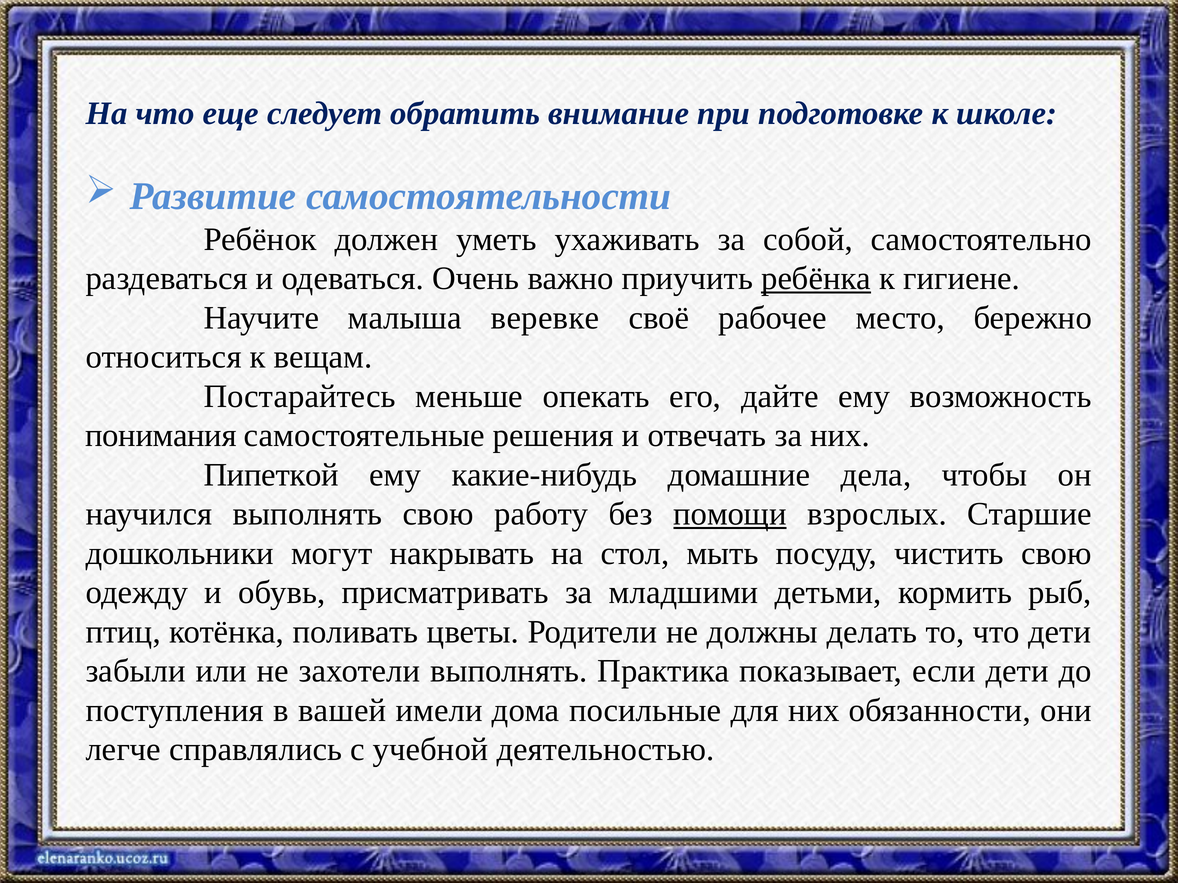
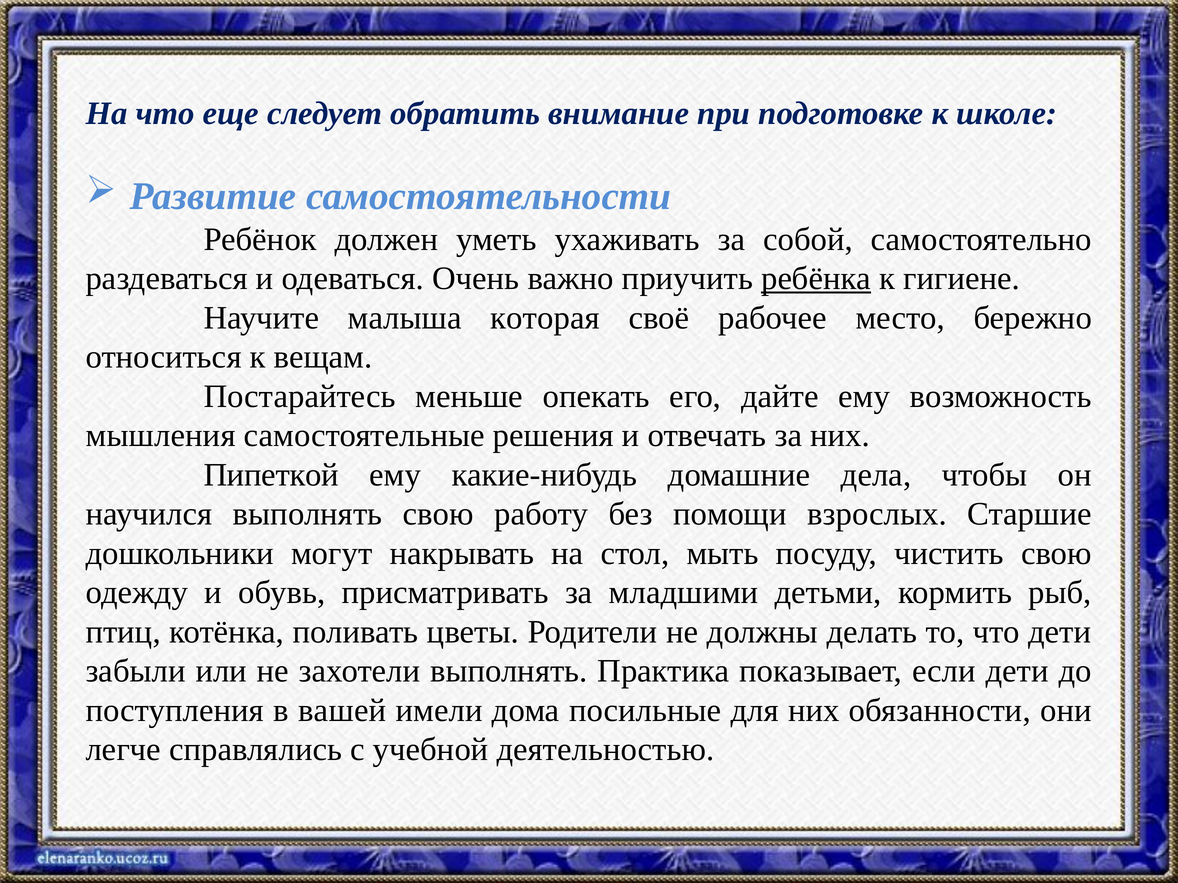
веревке: веревке -> которая
понимания: понимания -> мышления
помощи underline: present -> none
